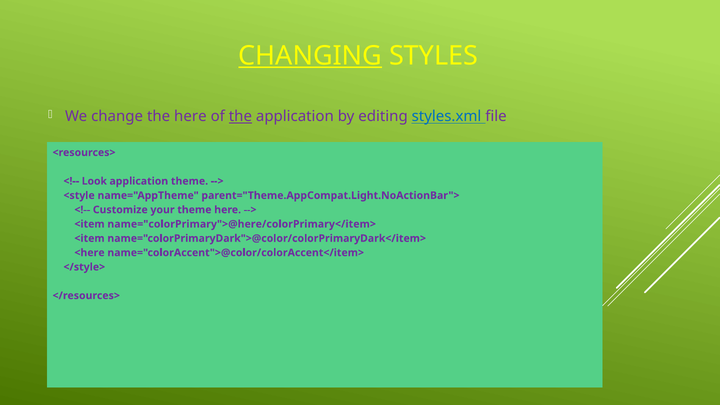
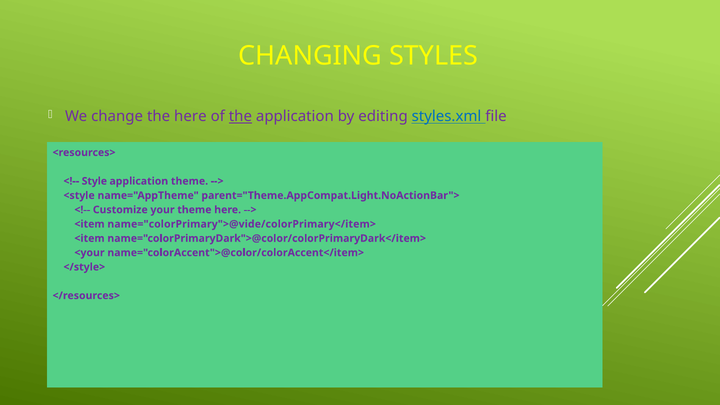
CHANGING underline: present -> none
Look: Look -> Style
name="colorPrimary">@here/colorPrimary</item>: name="colorPrimary">@here/colorPrimary</item> -> name="colorPrimary">@vide/colorPrimary</item>
<here: <here -> <your
